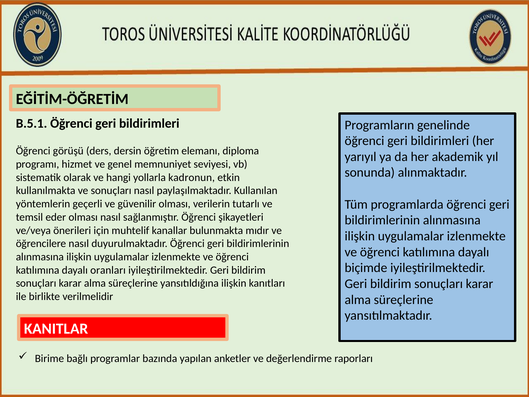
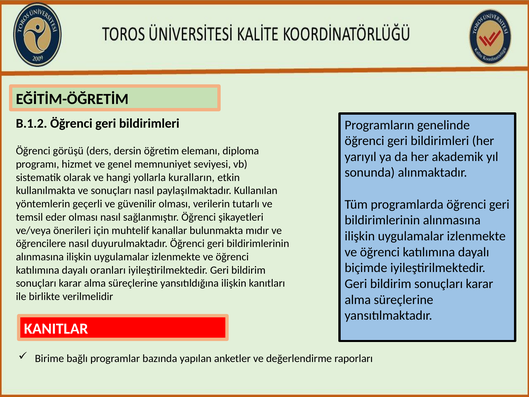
B.5.1: B.5.1 -> B.1.2
kadronun: kadronun -> kuralların
